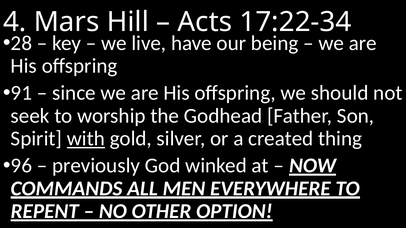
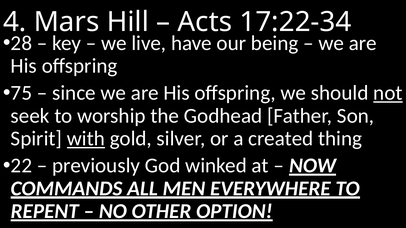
91: 91 -> 75
not underline: none -> present
96: 96 -> 22
